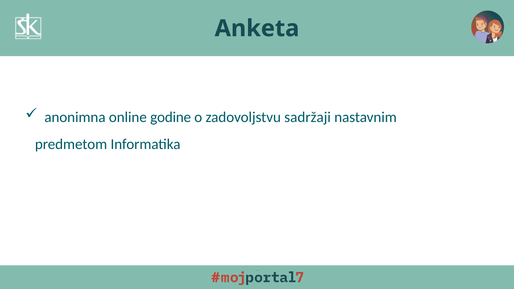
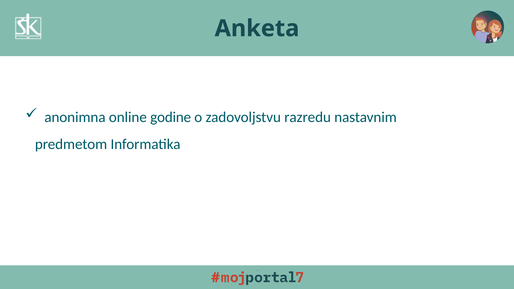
sadržaji: sadržaji -> razredu
